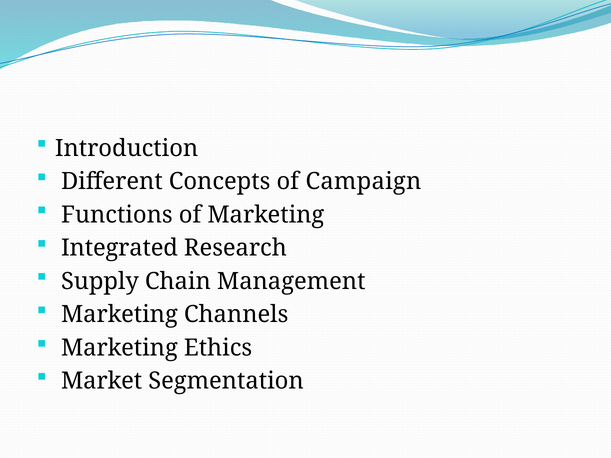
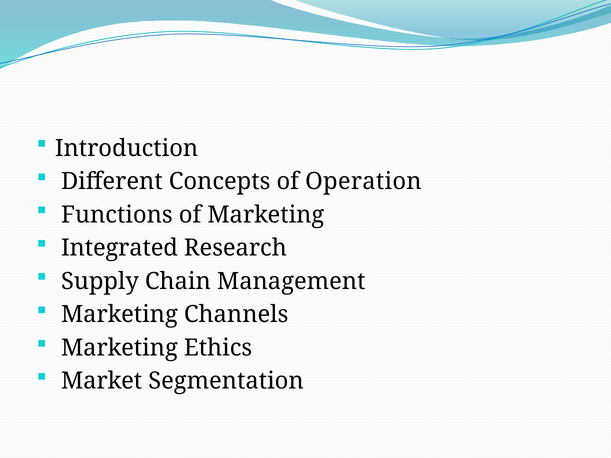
Campaign: Campaign -> Operation
